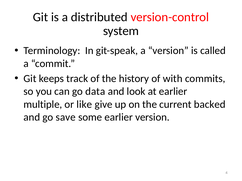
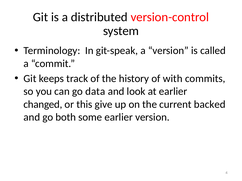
multiple: multiple -> changed
like: like -> this
save: save -> both
